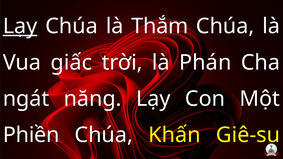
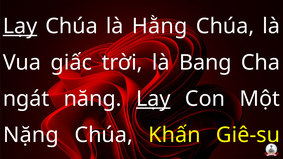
Thắm: Thắm -> Hằng
Phán: Phán -> Bang
Lạy at (153, 99) underline: none -> present
Phiền: Phiền -> Nặng
